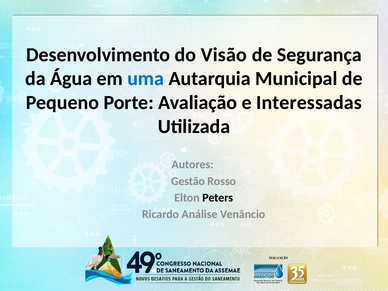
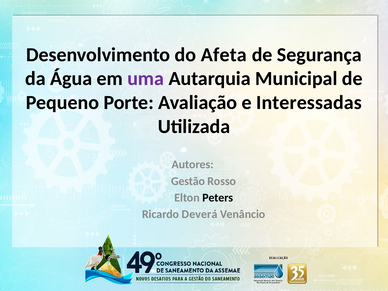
Visão: Visão -> Afeta
uma colour: blue -> purple
Análise: Análise -> Deverá
